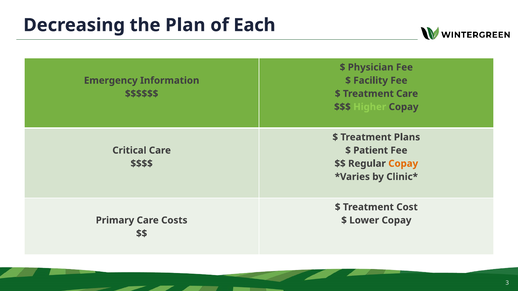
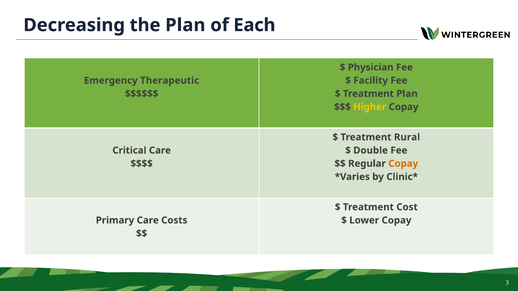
Information: Information -> Therapeutic
Treatment Care: Care -> Plan
Higher colour: light green -> yellow
Plans: Plans -> Rural
Patient: Patient -> Double
